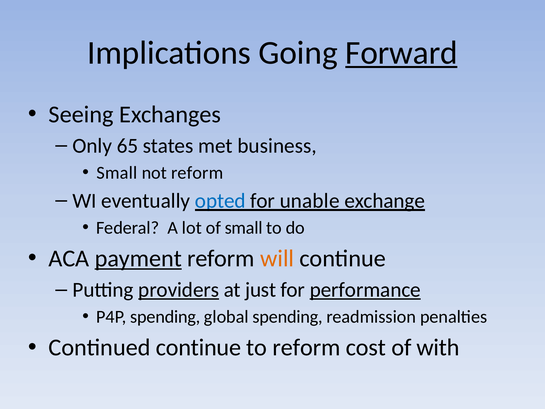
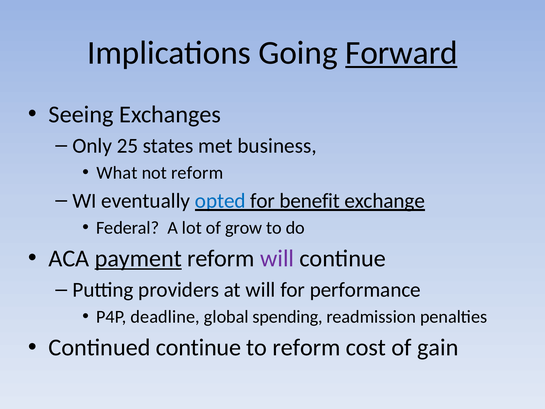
65: 65 -> 25
Small at (117, 173): Small -> What
unable: unable -> benefit
of small: small -> grow
will at (277, 258) colour: orange -> purple
providers underline: present -> none
at just: just -> will
performance underline: present -> none
P4P spending: spending -> deadline
with: with -> gain
